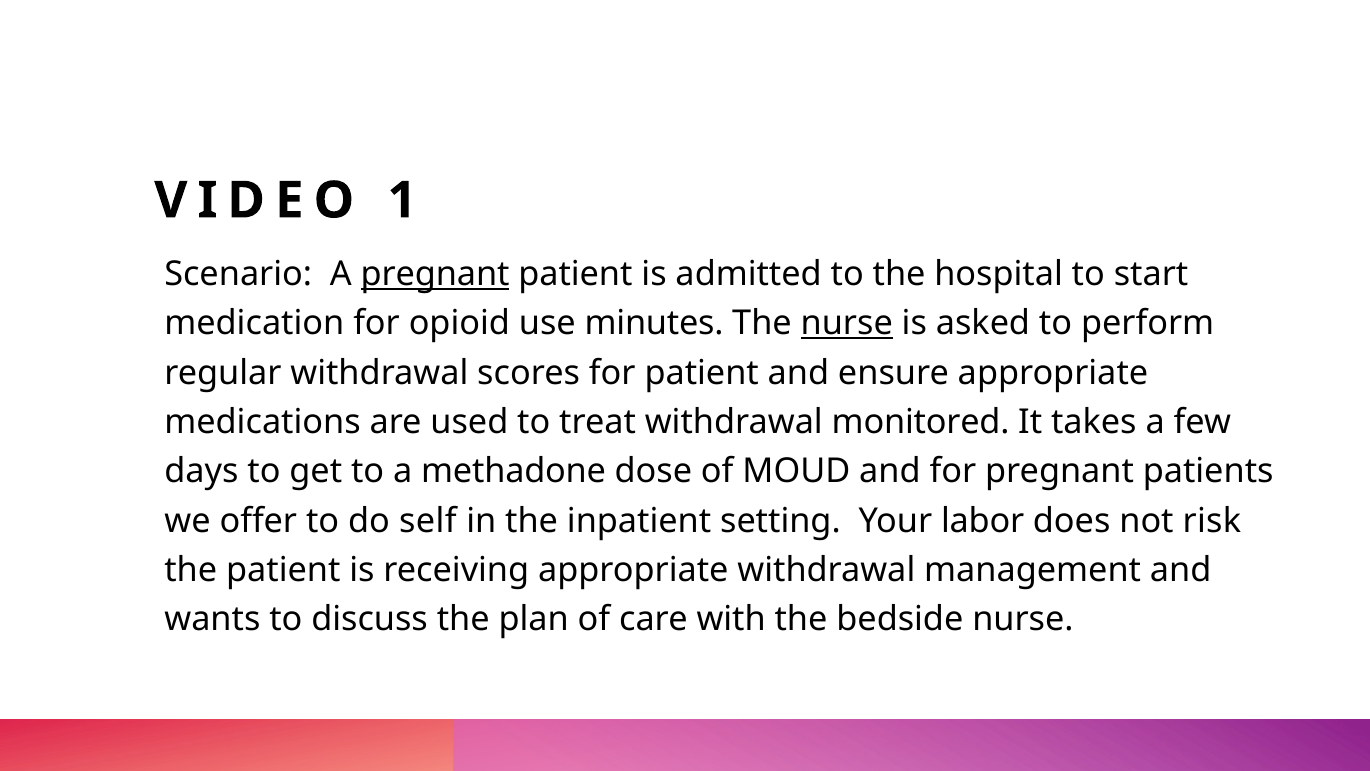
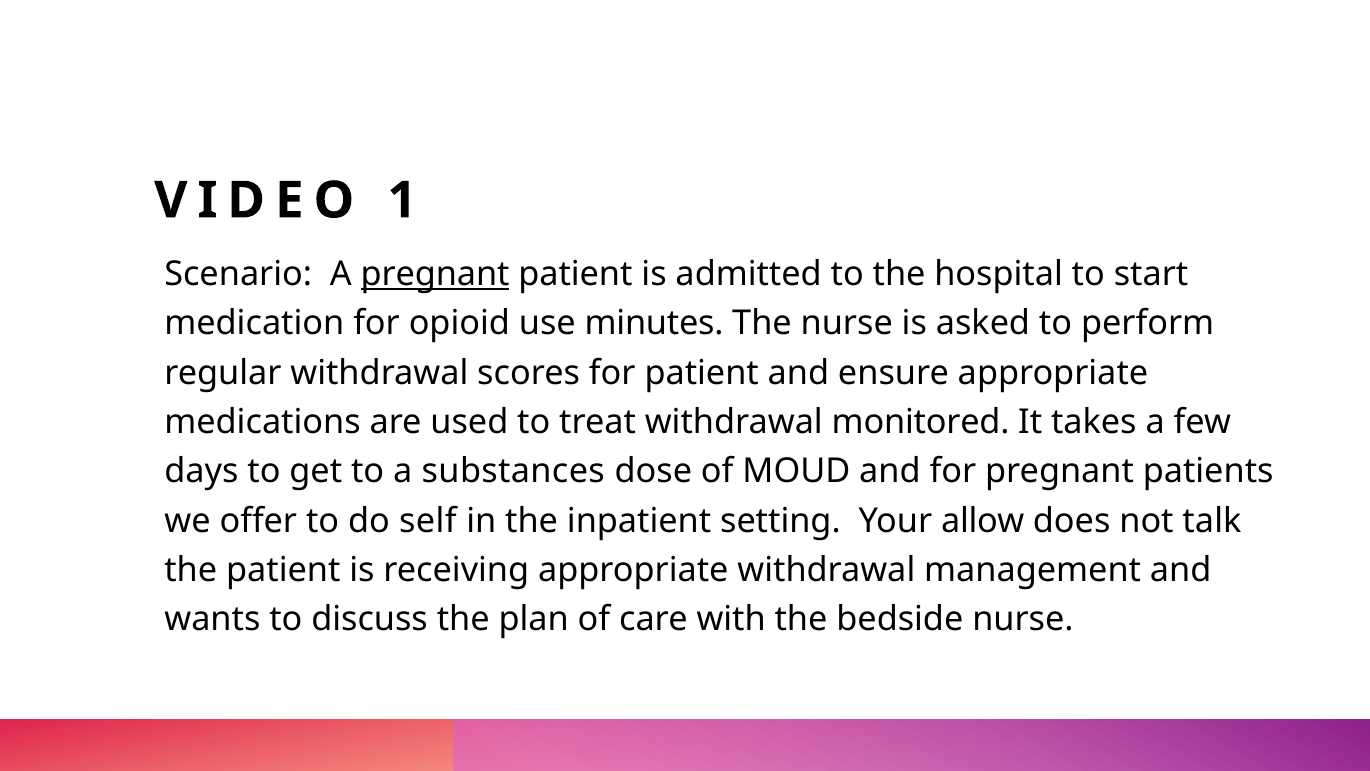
nurse at (847, 323) underline: present -> none
methadone: methadone -> substances
labor: labor -> allow
risk: risk -> talk
